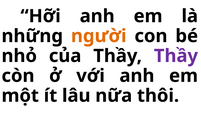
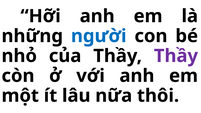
người colour: orange -> blue
